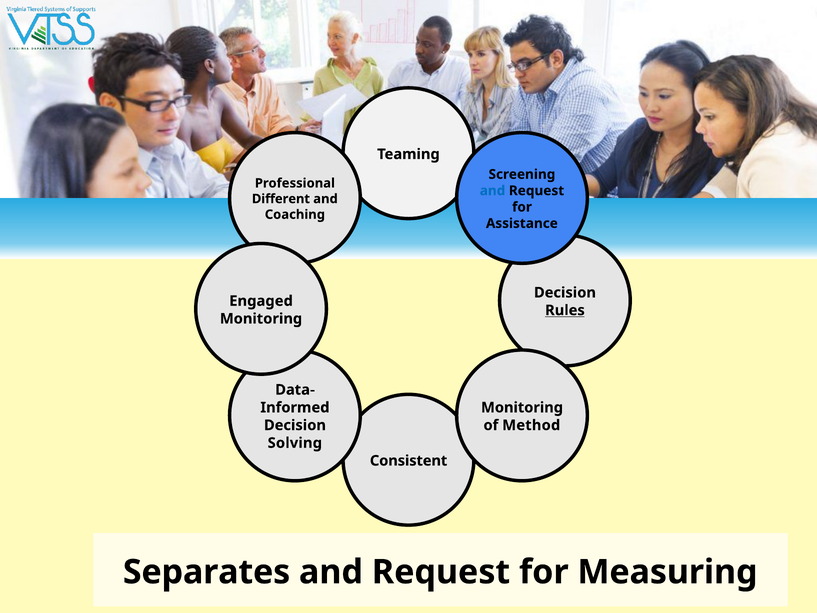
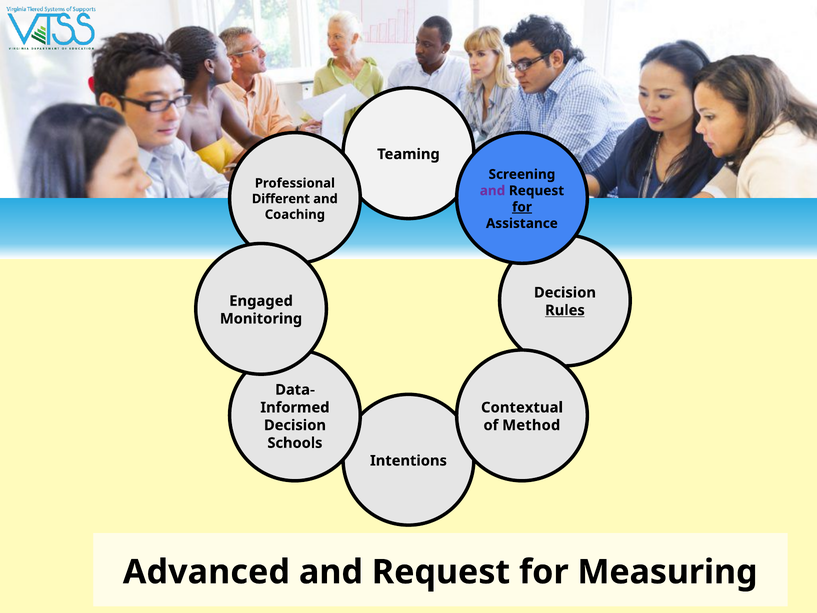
and at (493, 191) colour: blue -> purple
for at (522, 207) underline: none -> present
Monitoring at (522, 407): Monitoring -> Contextual
Solving: Solving -> Schools
Consistent: Consistent -> Intentions
Separates: Separates -> Advanced
